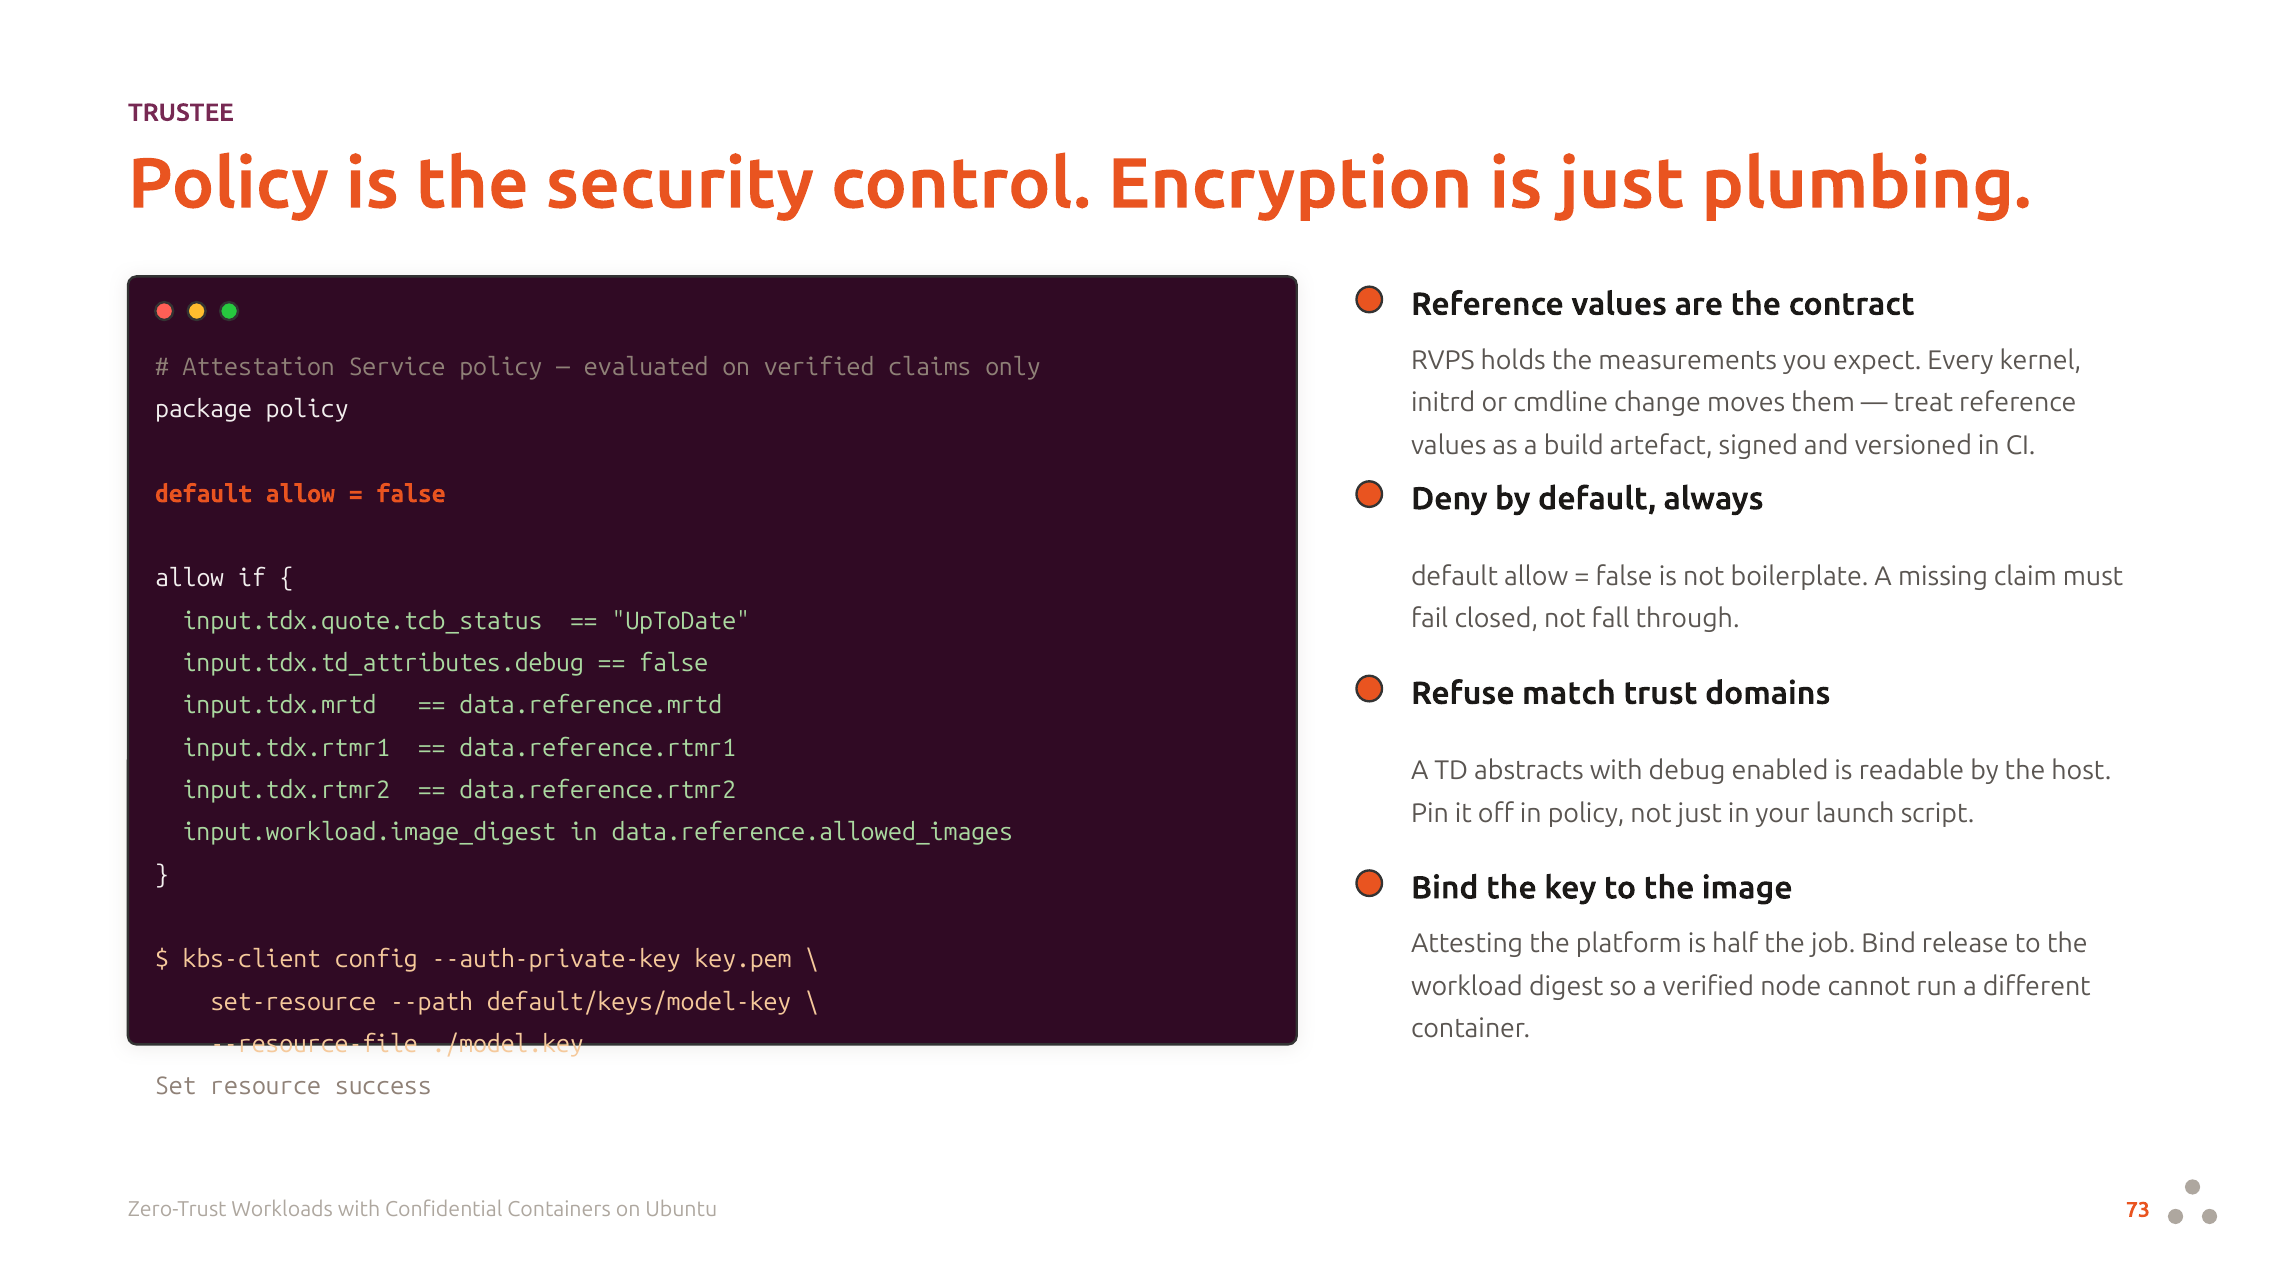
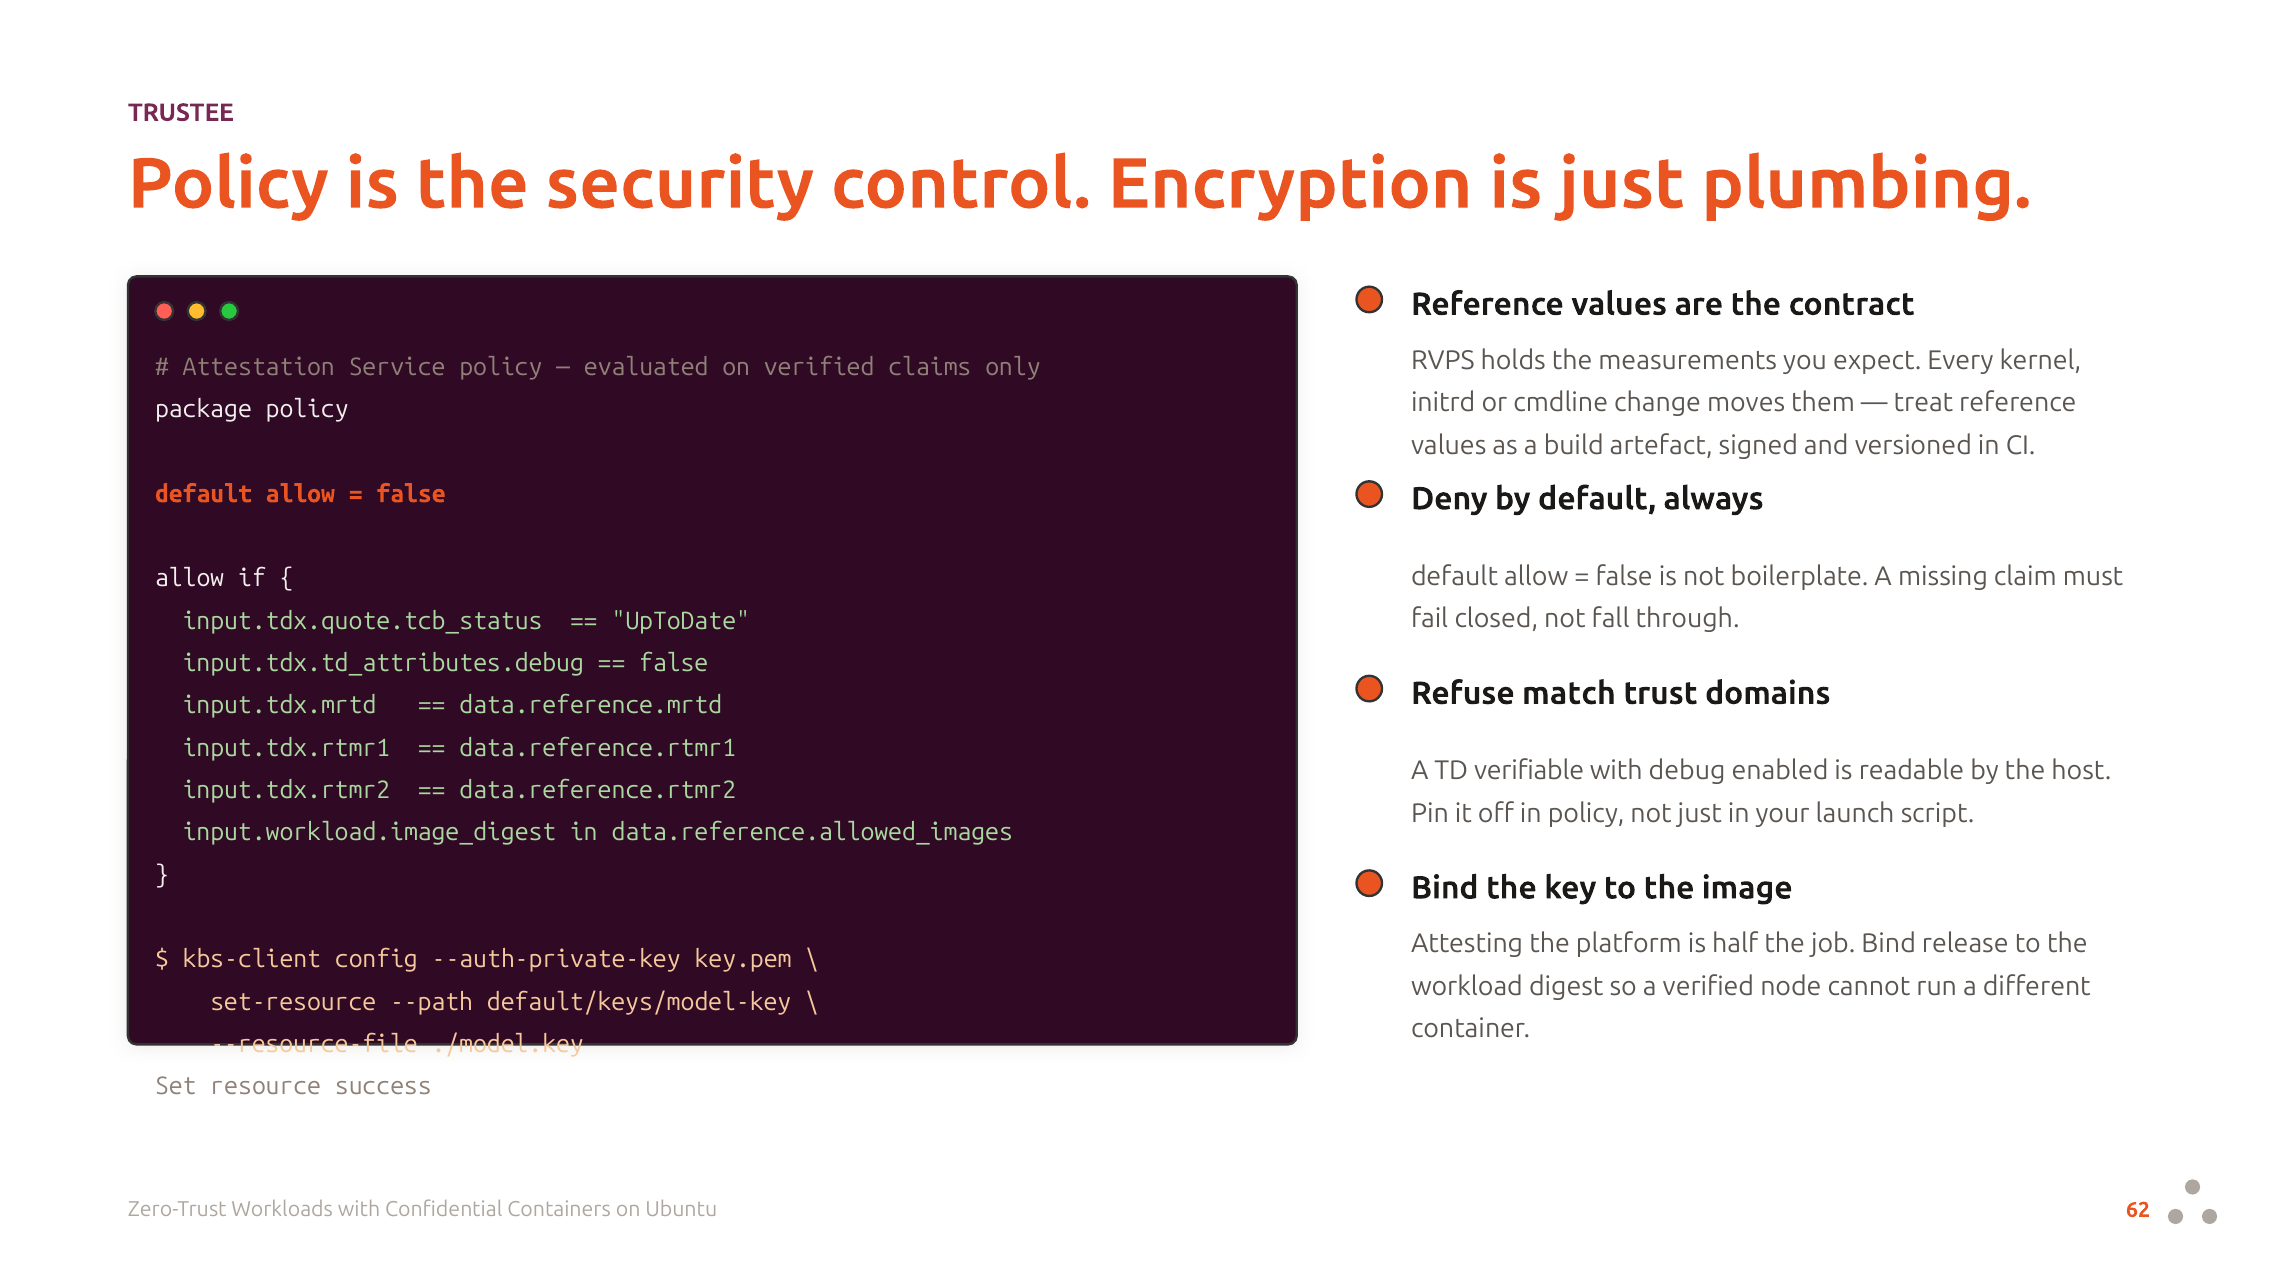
abstracts: abstracts -> verifiable
73: 73 -> 62
